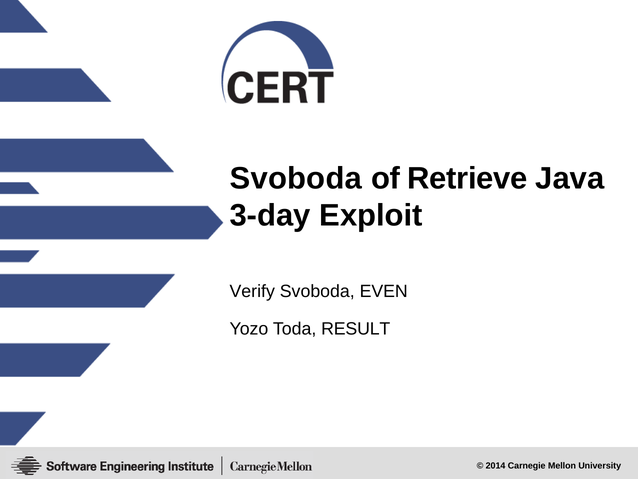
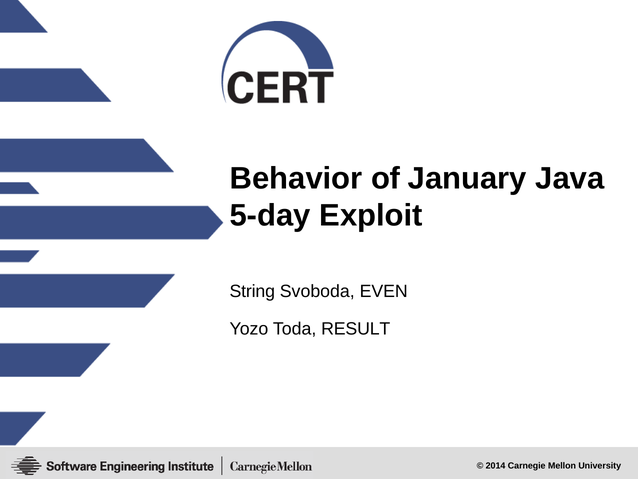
Svoboda at (296, 178): Svoboda -> Behavior
Retrieve: Retrieve -> January
3-day: 3-day -> 5-day
Verify: Verify -> String
